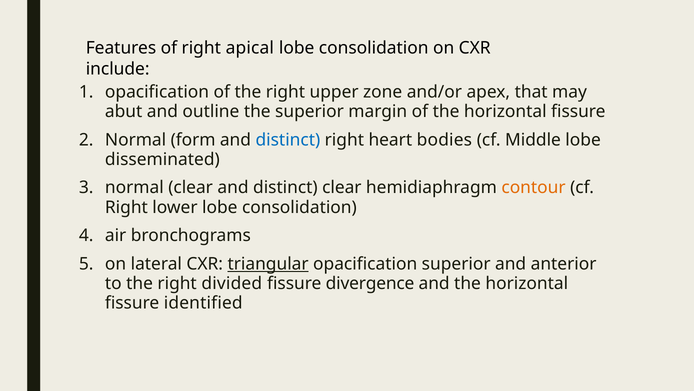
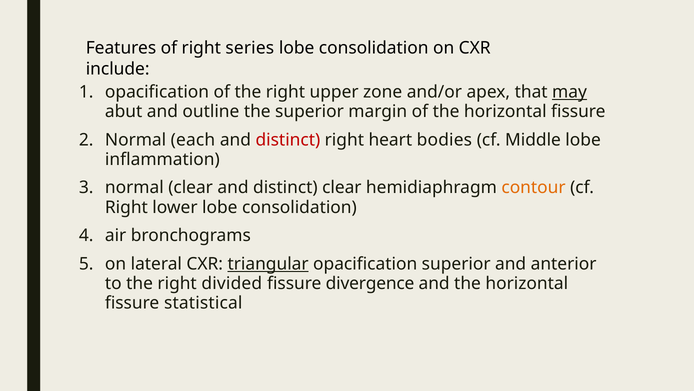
apical: apical -> series
may underline: none -> present
form: form -> each
distinct at (288, 140) colour: blue -> red
disseminated: disseminated -> inflammation
identified: identified -> statistical
